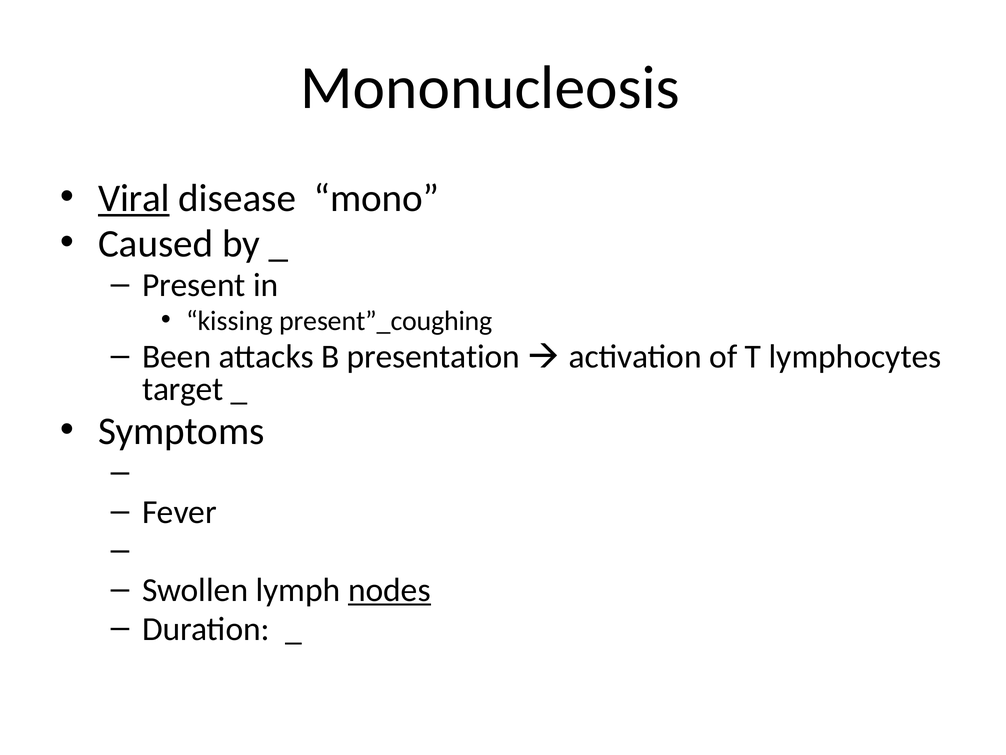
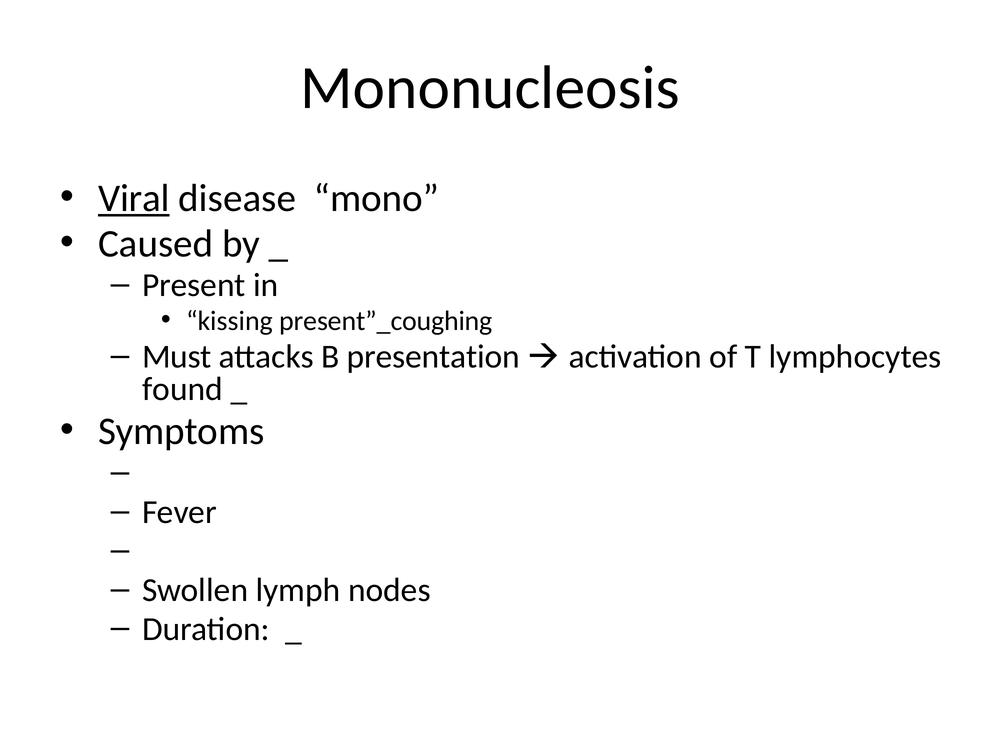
Been: Been -> Must
target: target -> found
nodes underline: present -> none
